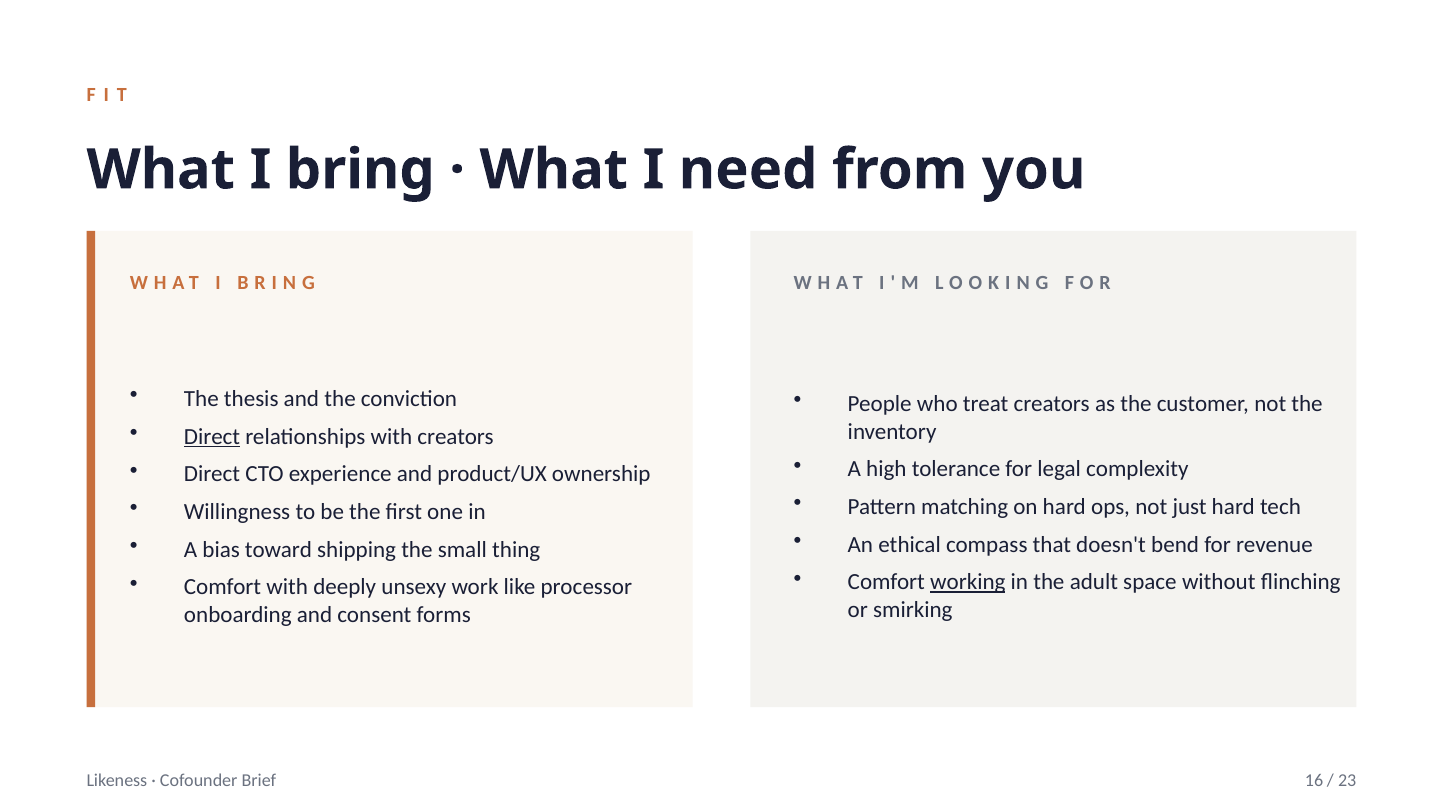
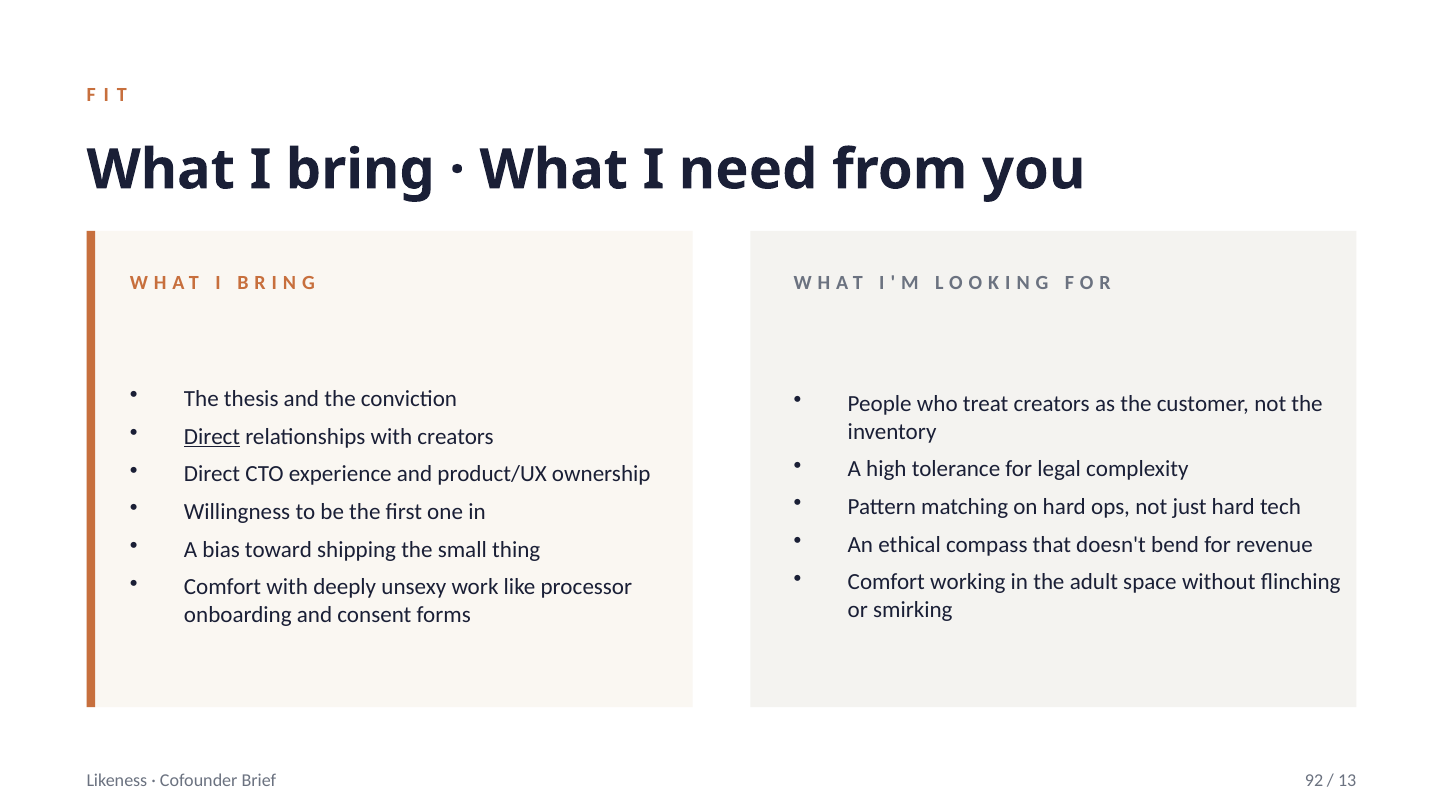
working underline: present -> none
16: 16 -> 92
23: 23 -> 13
